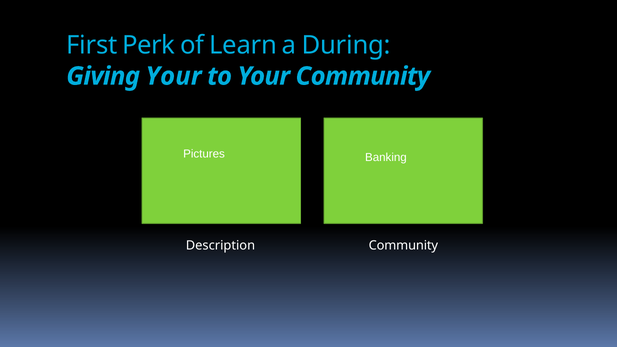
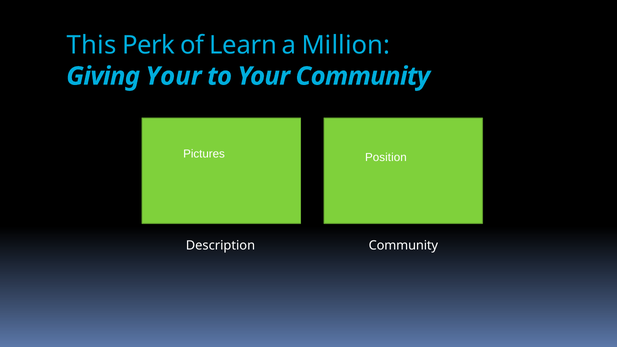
First: First -> This
During: During -> Million
Banking: Banking -> Position
